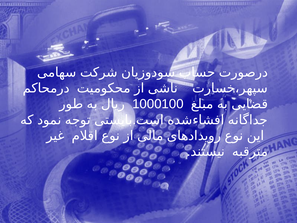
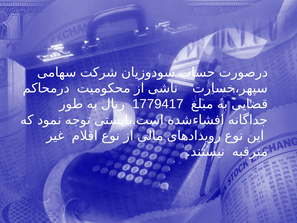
1000100: 1000100 -> 1779417
